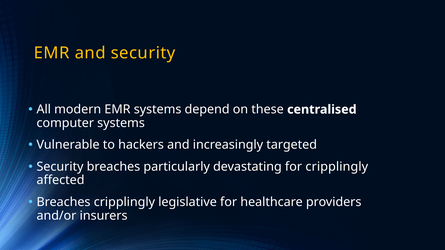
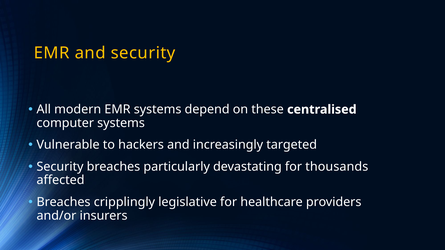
for cripplingly: cripplingly -> thousands
